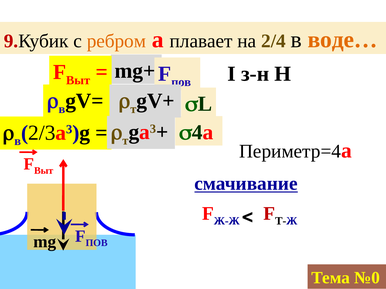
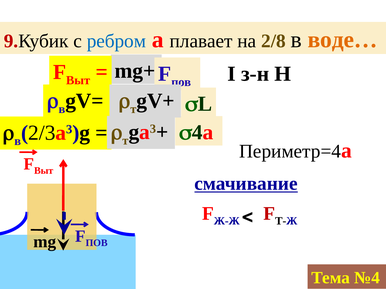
ребром colour: orange -> blue
2/4: 2/4 -> 2/8
№0: №0 -> №4
